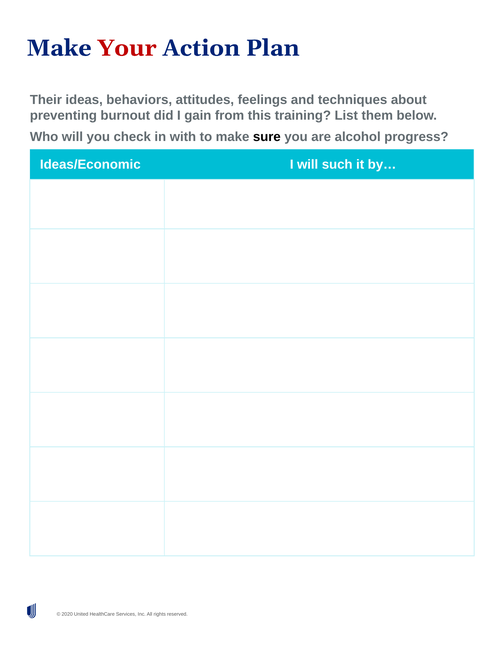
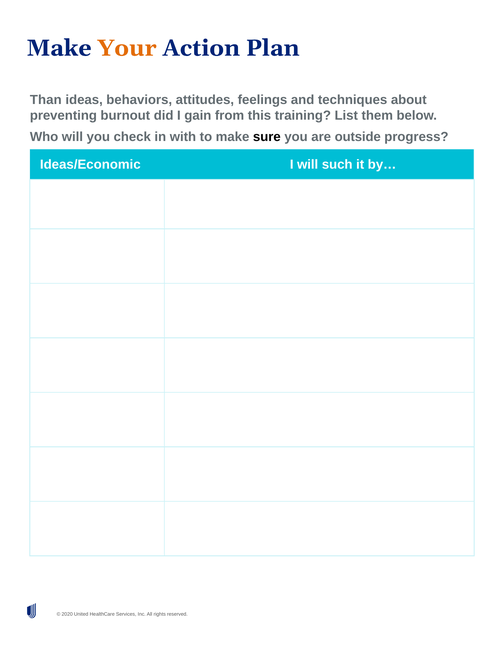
Your colour: red -> orange
Their: Their -> Than
alcohol: alcohol -> outside
